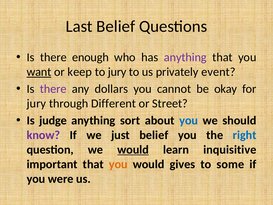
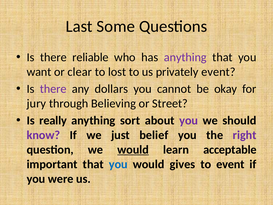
Last Belief: Belief -> Some
enough: enough -> reliable
want underline: present -> none
keep: keep -> clear
to jury: jury -> lost
Different: Different -> Believing
judge: judge -> really
you at (189, 120) colour: blue -> purple
right colour: blue -> purple
inquisitive: inquisitive -> acceptable
you at (118, 164) colour: orange -> blue
to some: some -> event
